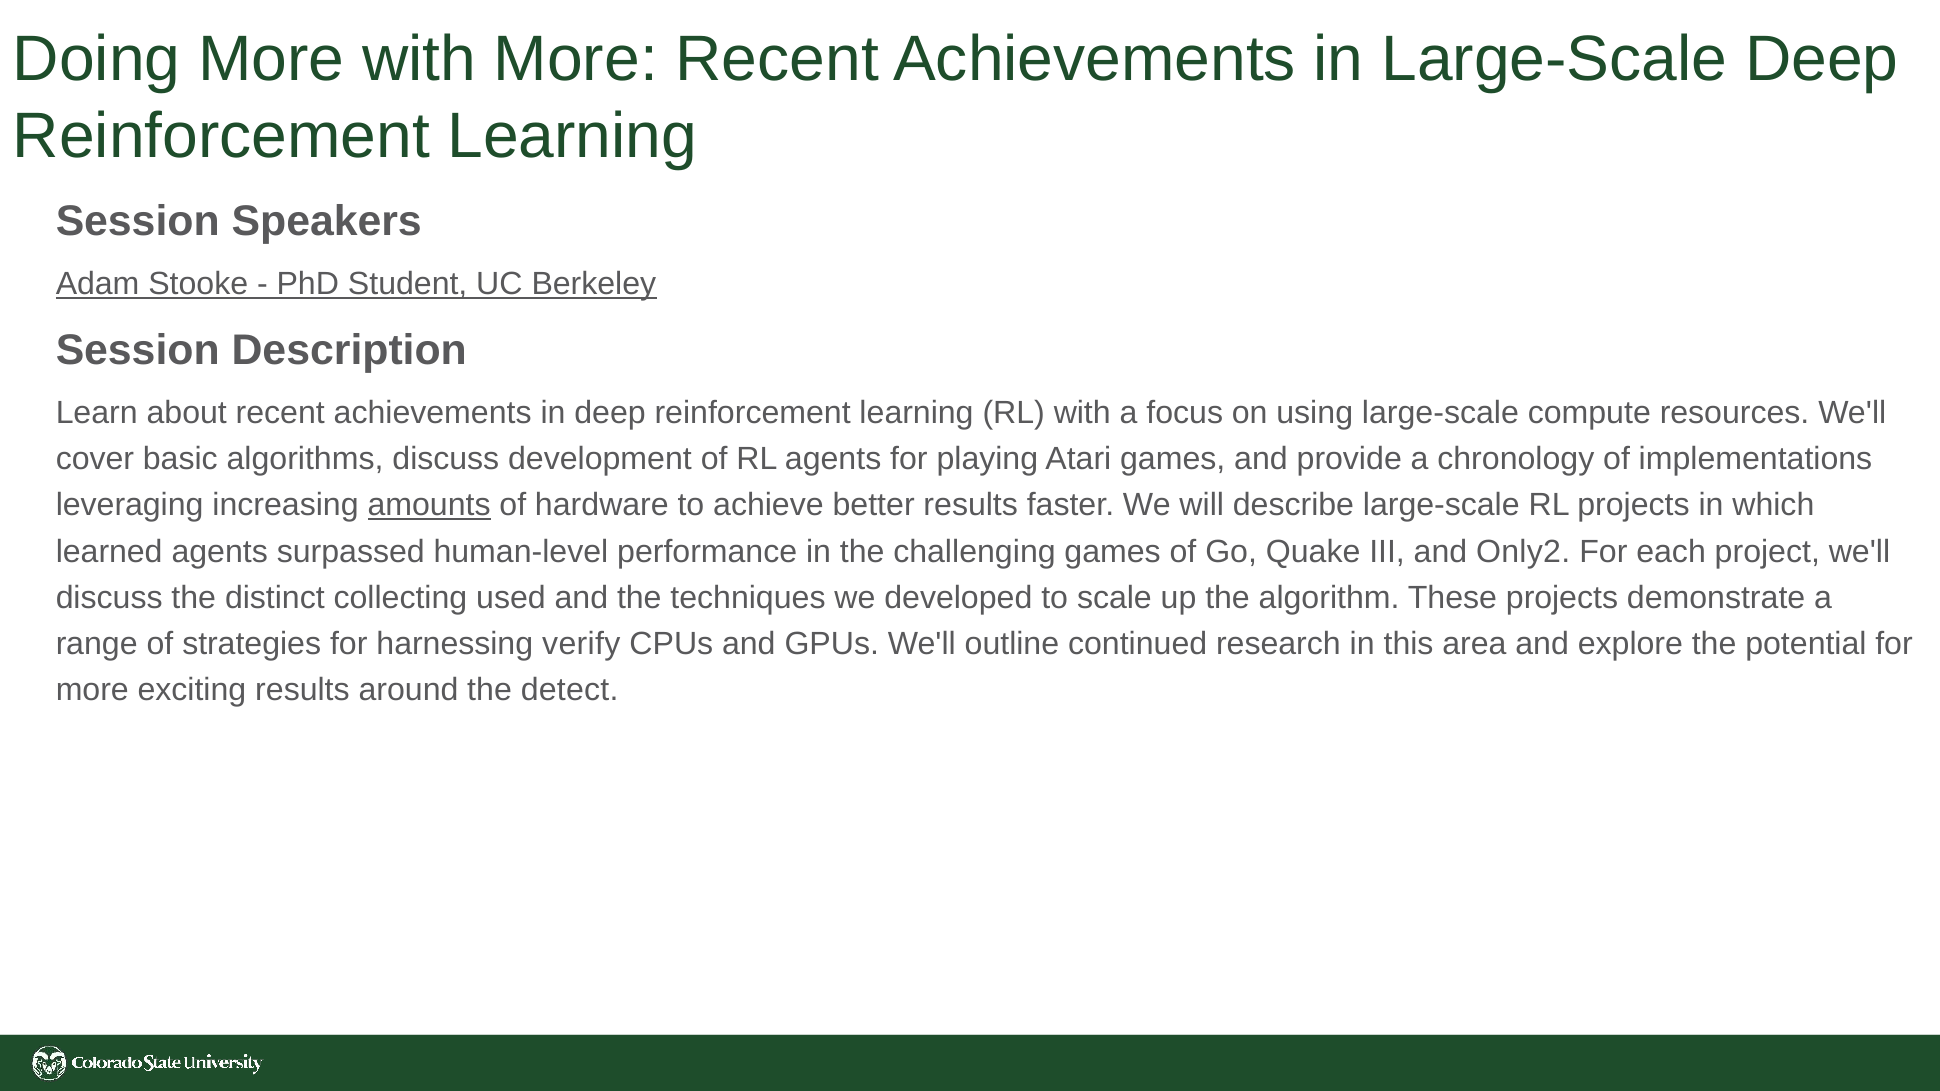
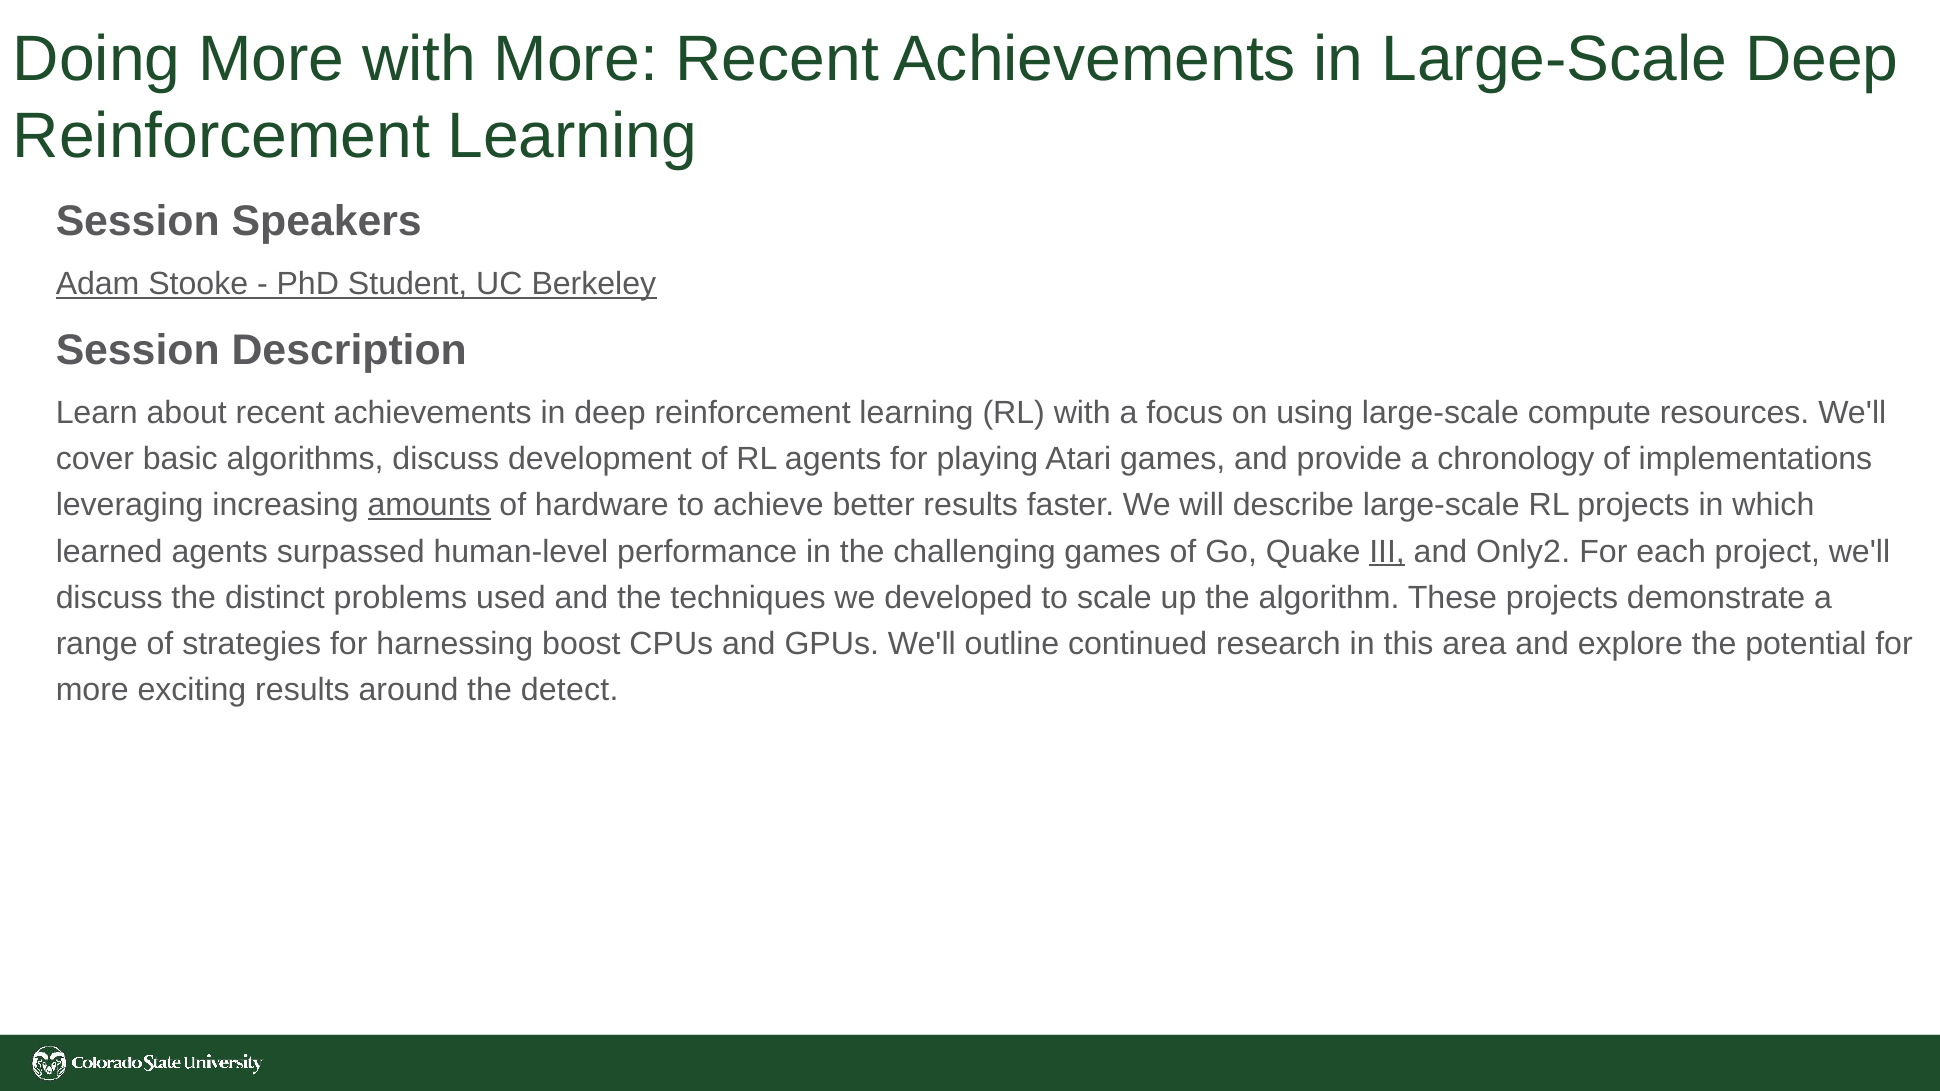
III underline: none -> present
collecting: collecting -> problems
verify: verify -> boost
